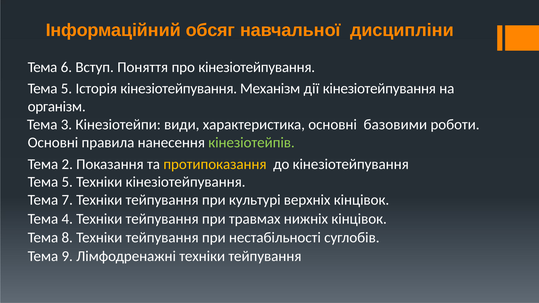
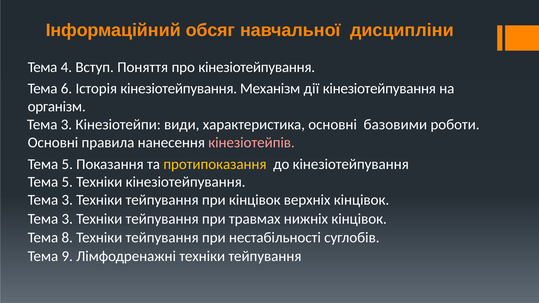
6: 6 -> 4
5 at (66, 89): 5 -> 6
кінезіотейпів colour: light green -> pink
2 at (67, 164): 2 -> 5
7 at (67, 200): 7 -> 3
при культурі: культурі -> кінцівок
4 at (67, 219): 4 -> 3
